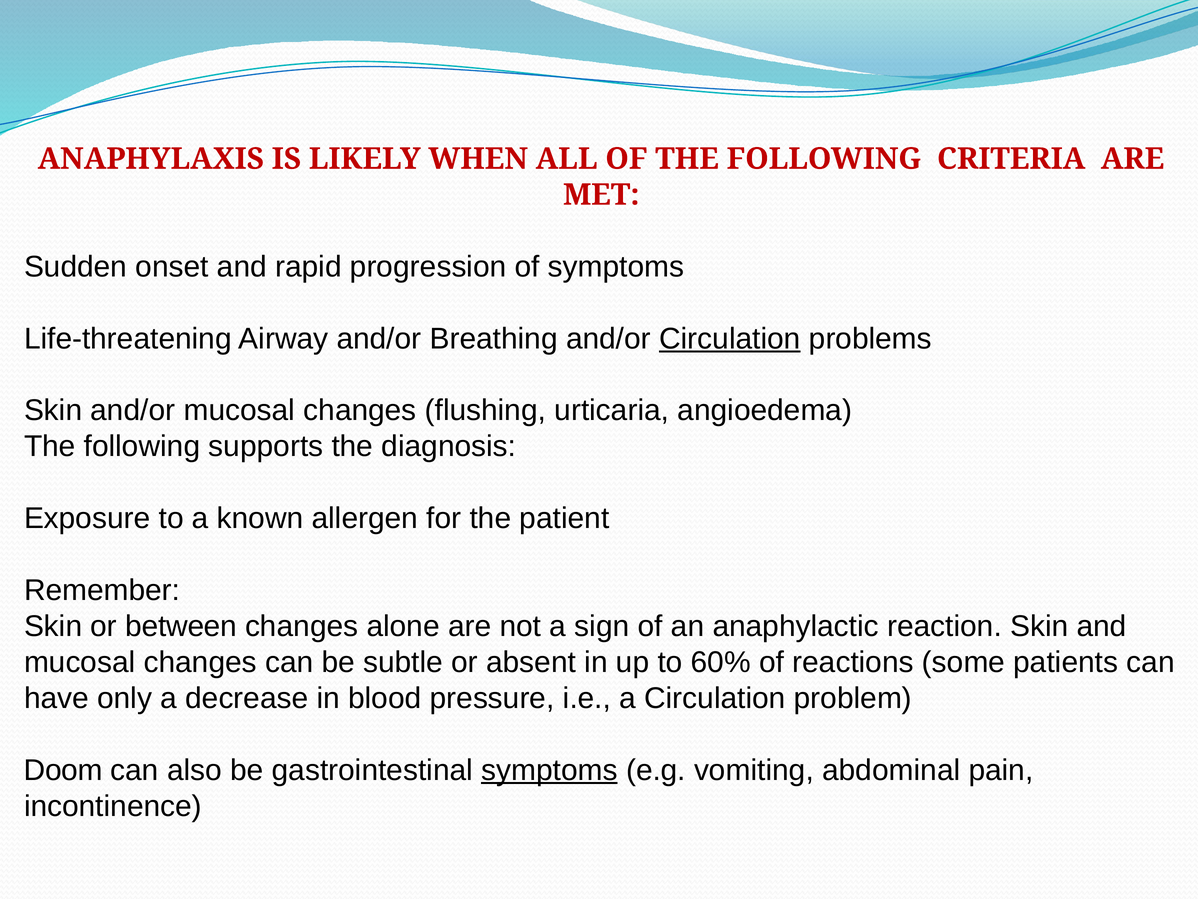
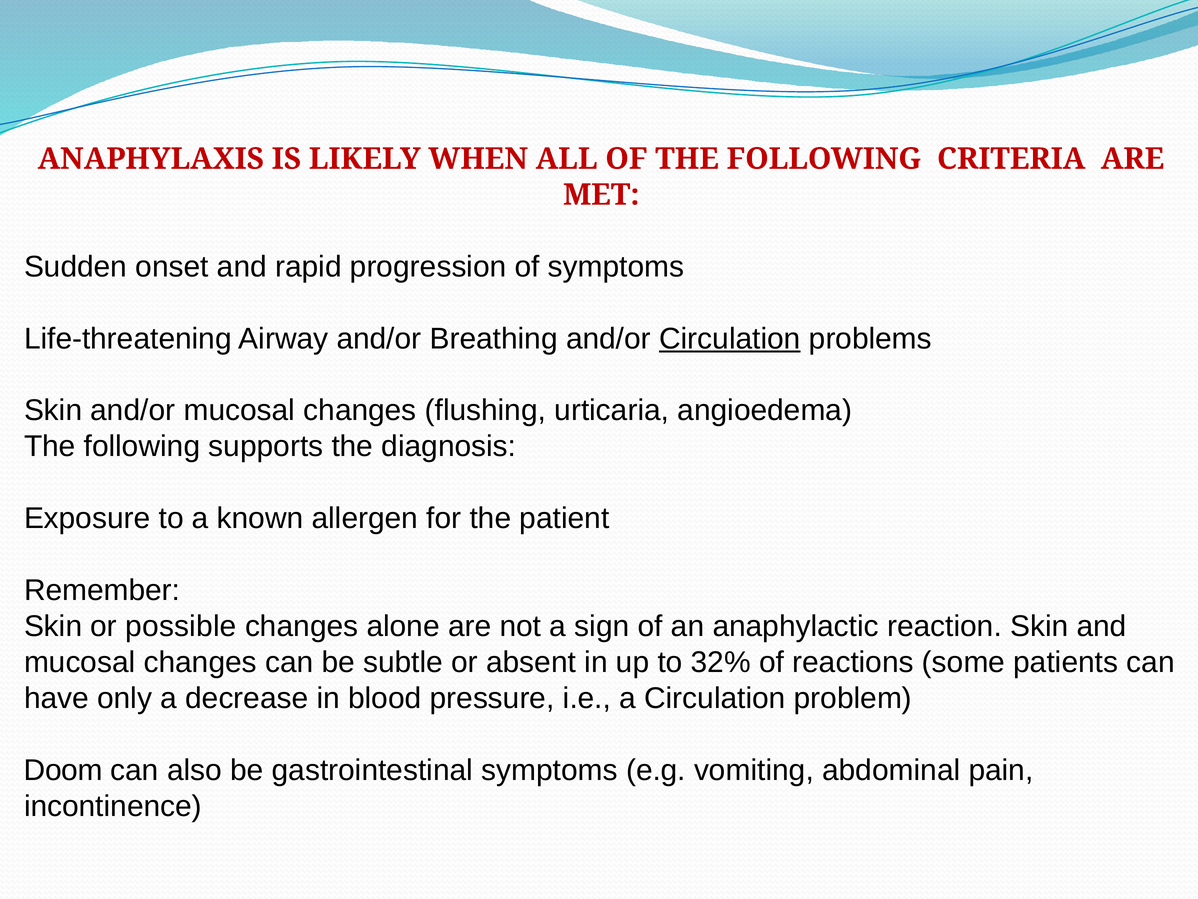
between: between -> possible
60%: 60% -> 32%
symptoms at (549, 770) underline: present -> none
